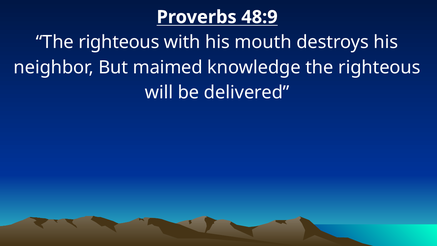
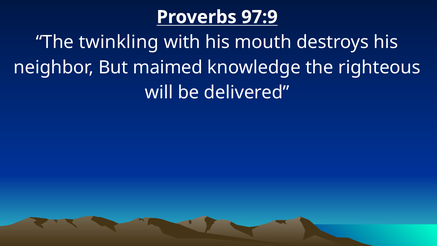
48:9: 48:9 -> 97:9
righteous at (119, 42): righteous -> twinkling
